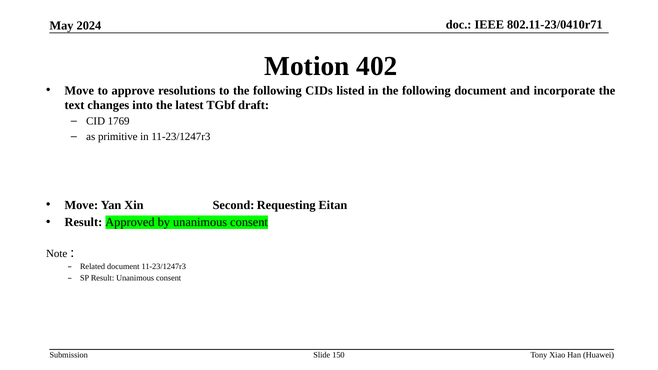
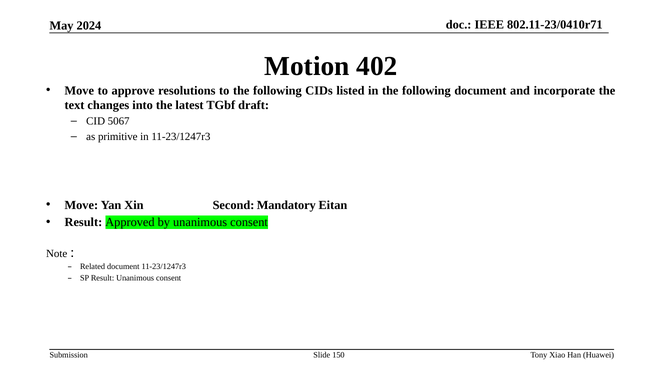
1769: 1769 -> 5067
Requesting: Requesting -> Mandatory
